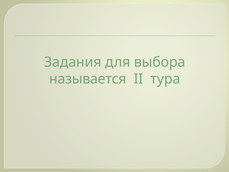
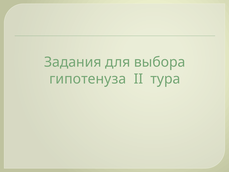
называется: называется -> гипотенуза
